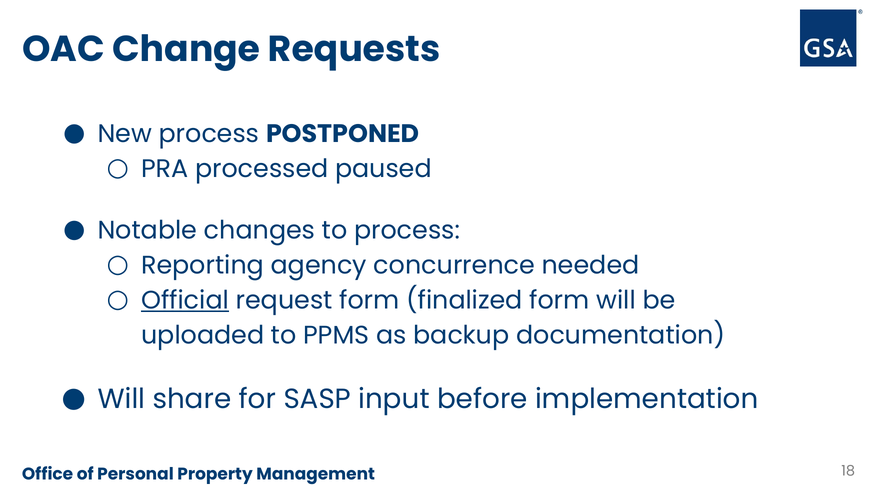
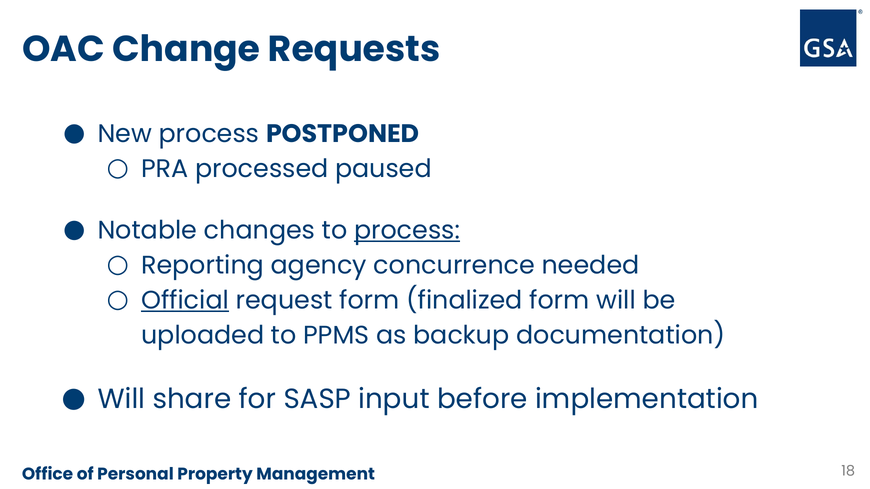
process at (407, 231) underline: none -> present
